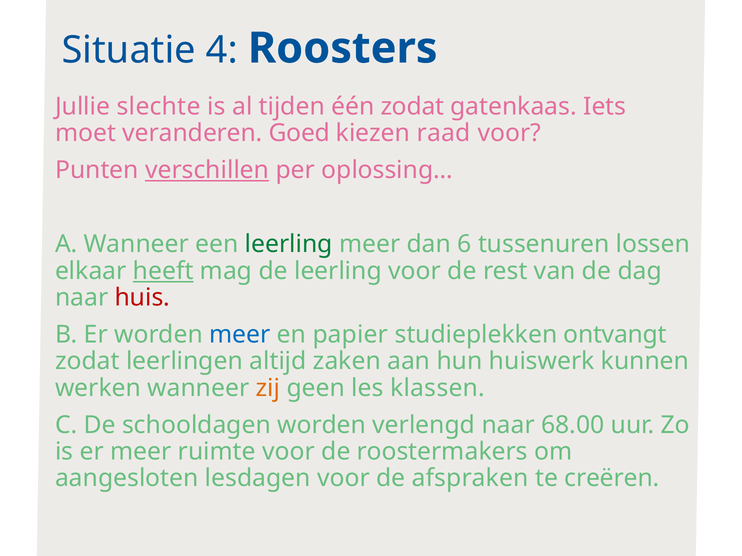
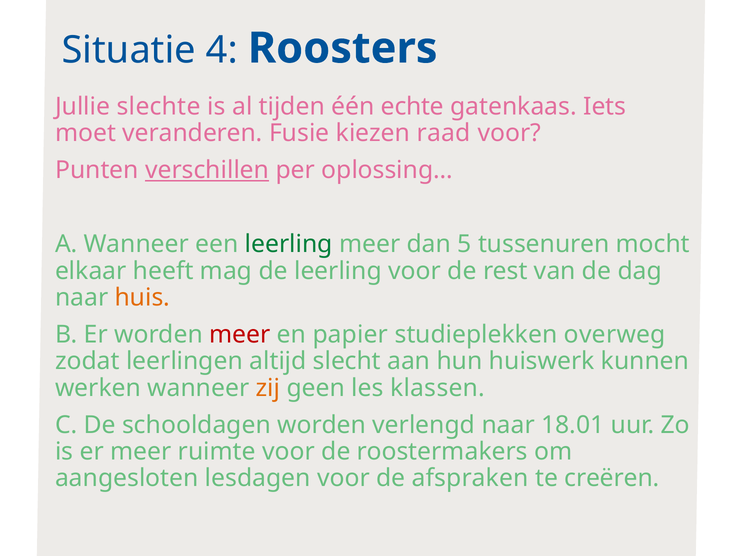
één zodat: zodat -> echte
Goed: Goed -> Fusie
6: 6 -> 5
lossen: lossen -> mocht
heeft underline: present -> none
huis colour: red -> orange
meer at (240, 335) colour: blue -> red
ontvangt: ontvangt -> overweg
zaken: zaken -> slecht
68.00: 68.00 -> 18.01
